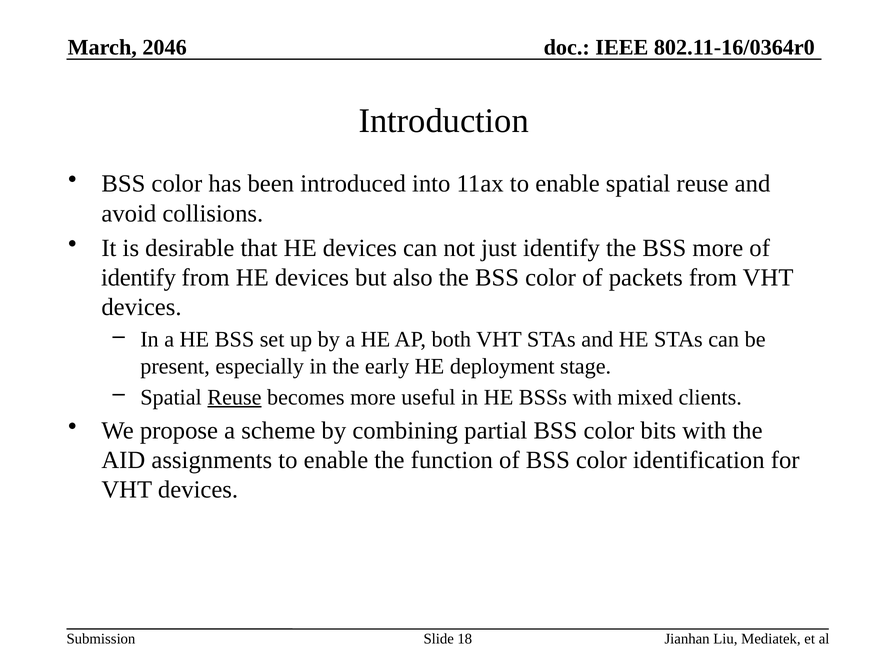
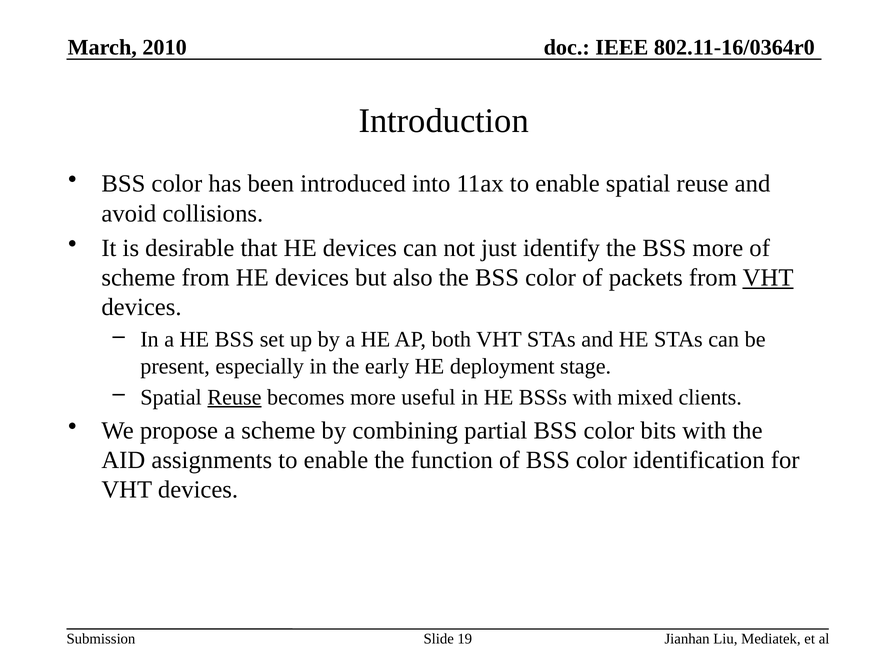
2046: 2046 -> 2010
identify at (139, 278): identify -> scheme
VHT at (768, 278) underline: none -> present
18: 18 -> 19
